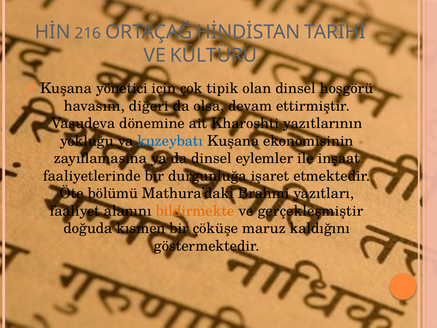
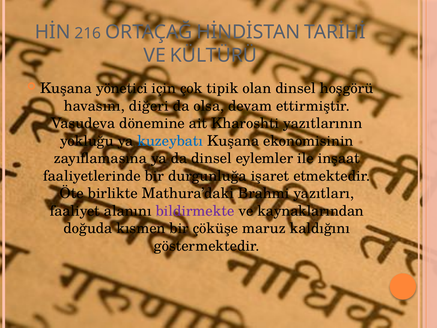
bölümü: bölümü -> birlikte
bildirmekte colour: orange -> purple
gerçekleşmiştir: gerçekleşmiştir -> kaynaklarından
